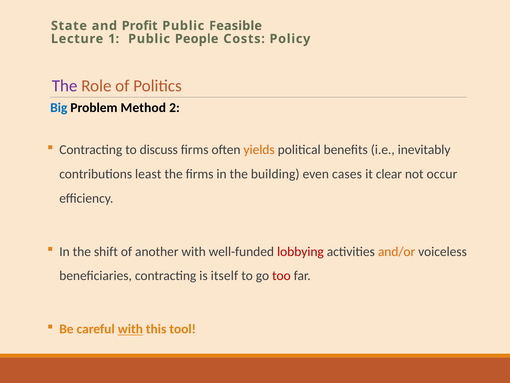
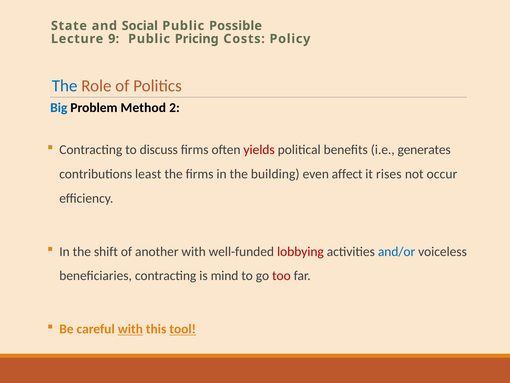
Profit: Profit -> Social
Feasible: Feasible -> Possible
1: 1 -> 9
People: People -> Pricing
The at (65, 86) colour: purple -> blue
yields colour: orange -> red
inevitably: inevitably -> generates
cases: cases -> affect
clear: clear -> rises
and/or colour: orange -> blue
itself: itself -> mind
tool underline: none -> present
